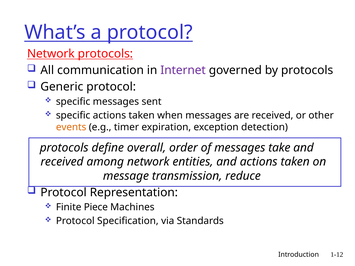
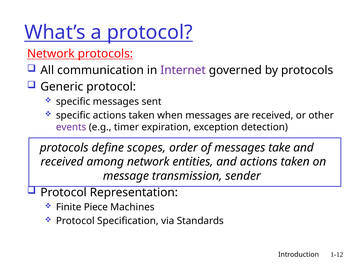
events colour: orange -> purple
overall: overall -> scopes
reduce: reduce -> sender
